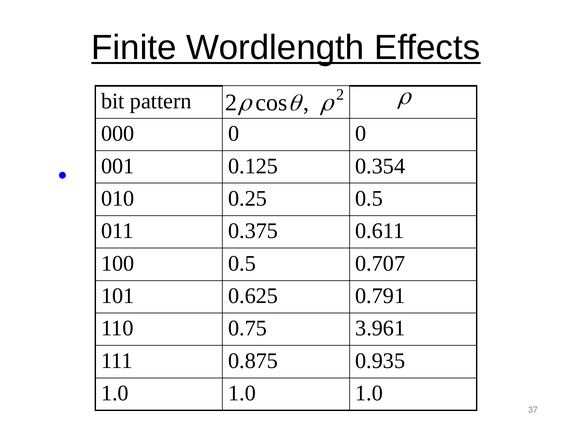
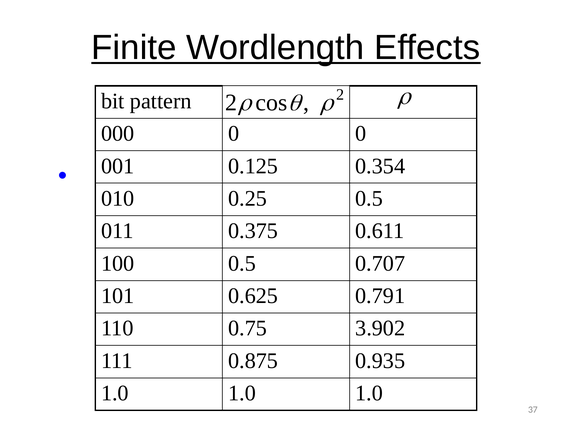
3.961: 3.961 -> 3.902
